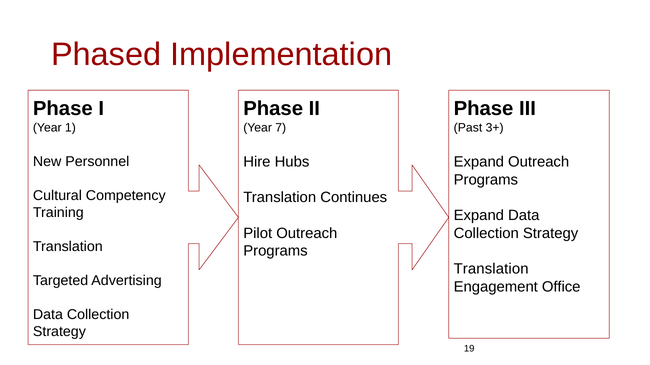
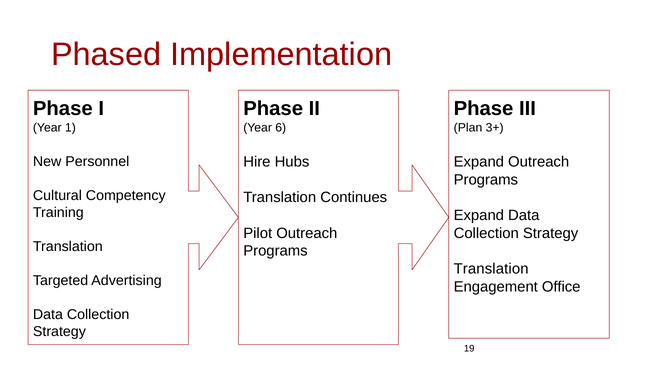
7: 7 -> 6
Past: Past -> Plan
